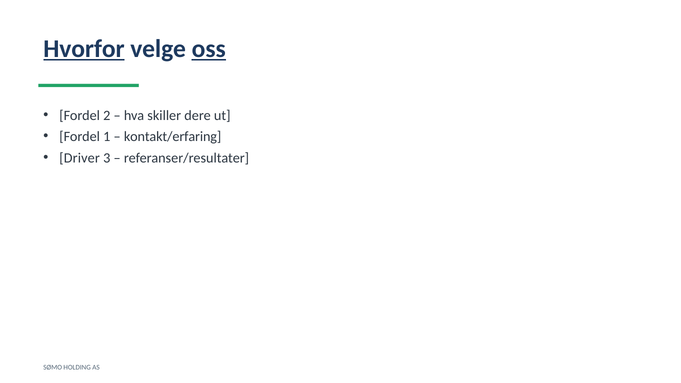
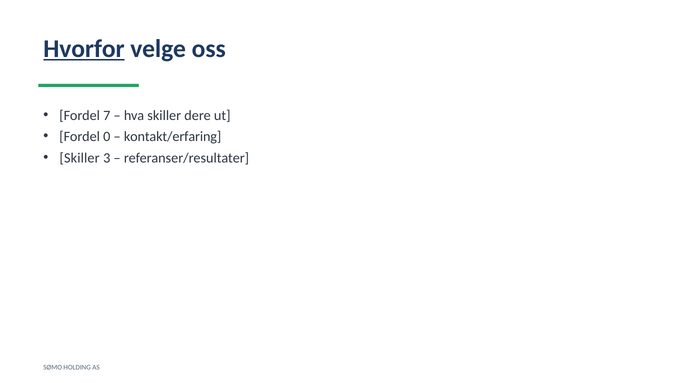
oss underline: present -> none
2: 2 -> 7
1: 1 -> 0
Driver at (80, 158): Driver -> Skiller
